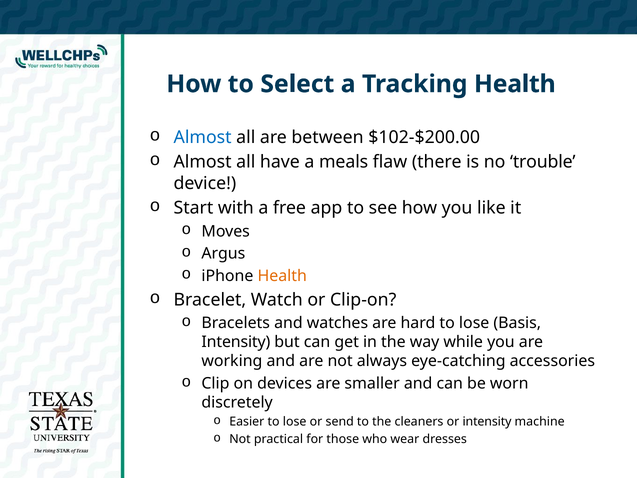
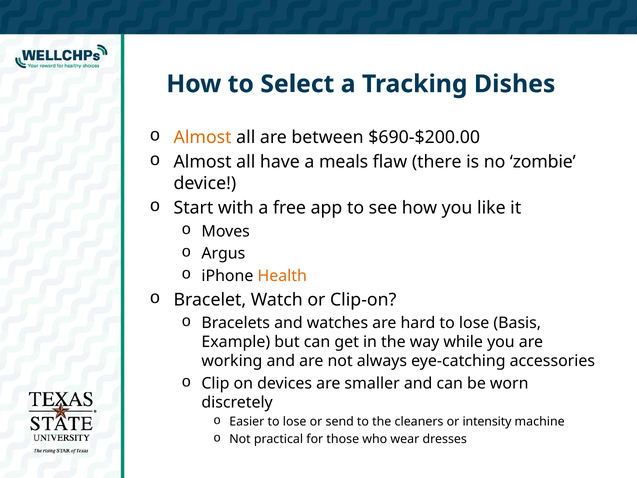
Tracking Health: Health -> Dishes
Almost at (203, 137) colour: blue -> orange
$102-$200.00: $102-$200.00 -> $690-$200.00
trouble: trouble -> zombie
Intensity at (236, 342): Intensity -> Example
